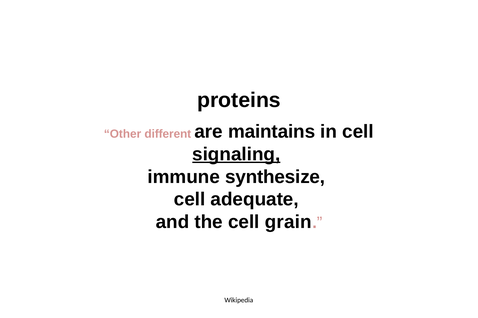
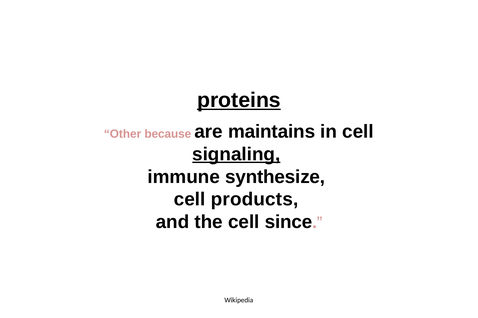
proteins underline: none -> present
different: different -> because
adequate: adequate -> products
grain: grain -> since
